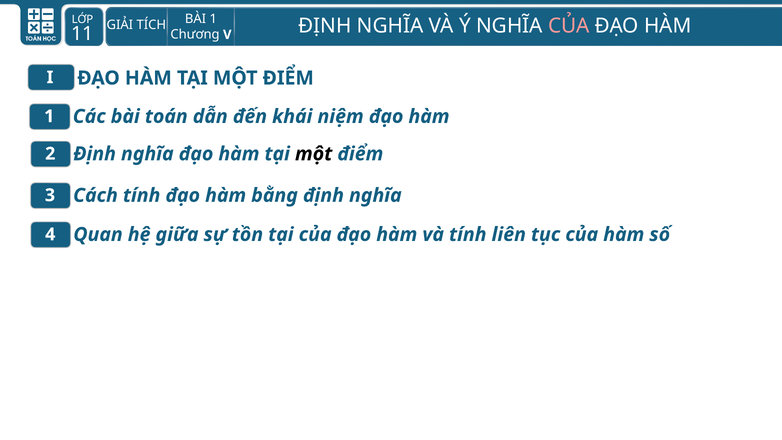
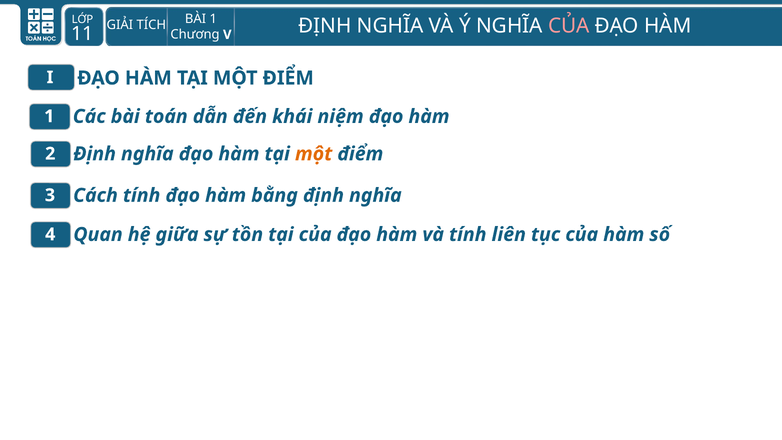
một at (314, 154) colour: black -> orange
